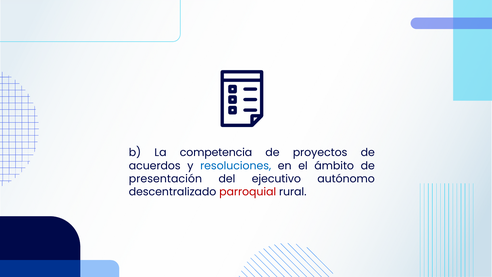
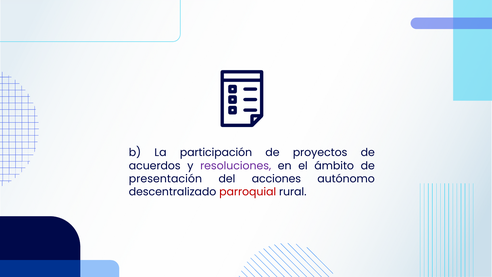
competencia: competencia -> participación
resoluciones colour: blue -> purple
ejecutivo: ejecutivo -> acciones
